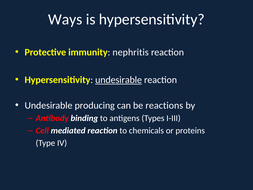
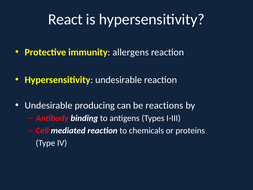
Ways: Ways -> React
nephritis: nephritis -> allergens
undesirable at (119, 80) underline: present -> none
